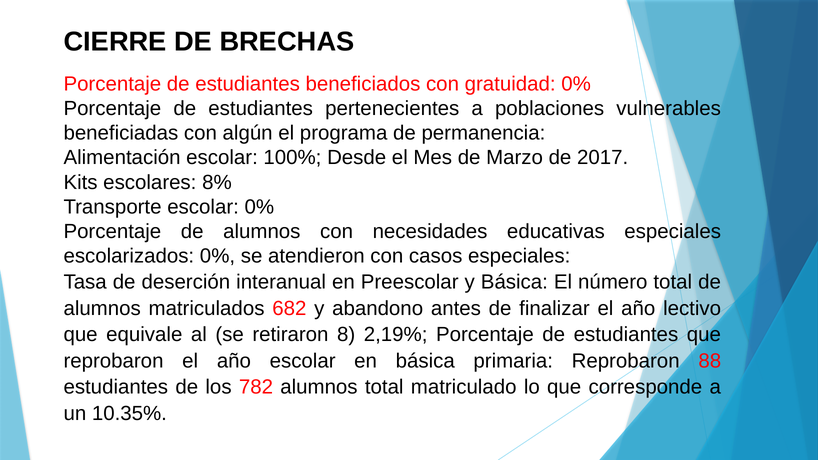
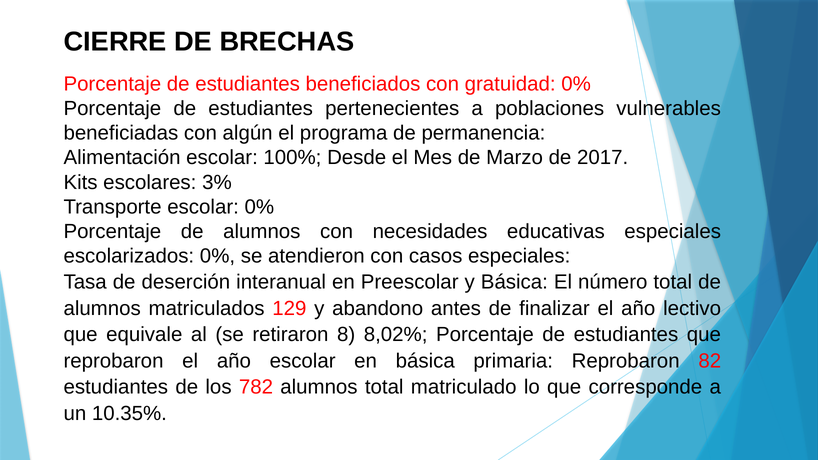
8%: 8% -> 3%
682: 682 -> 129
2,19%: 2,19% -> 8,02%
88: 88 -> 82
